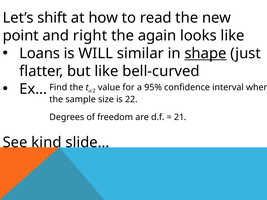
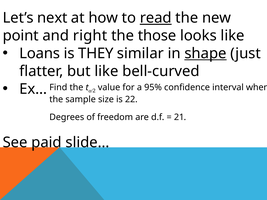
shift: shift -> next
read underline: none -> present
again: again -> those
WILL: WILL -> THEY
kind: kind -> paid
